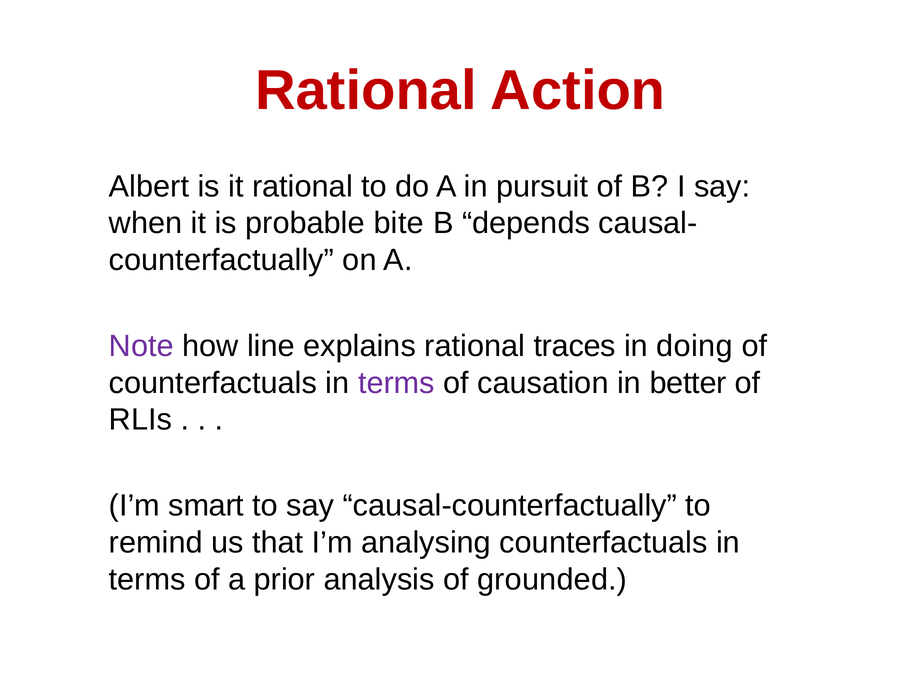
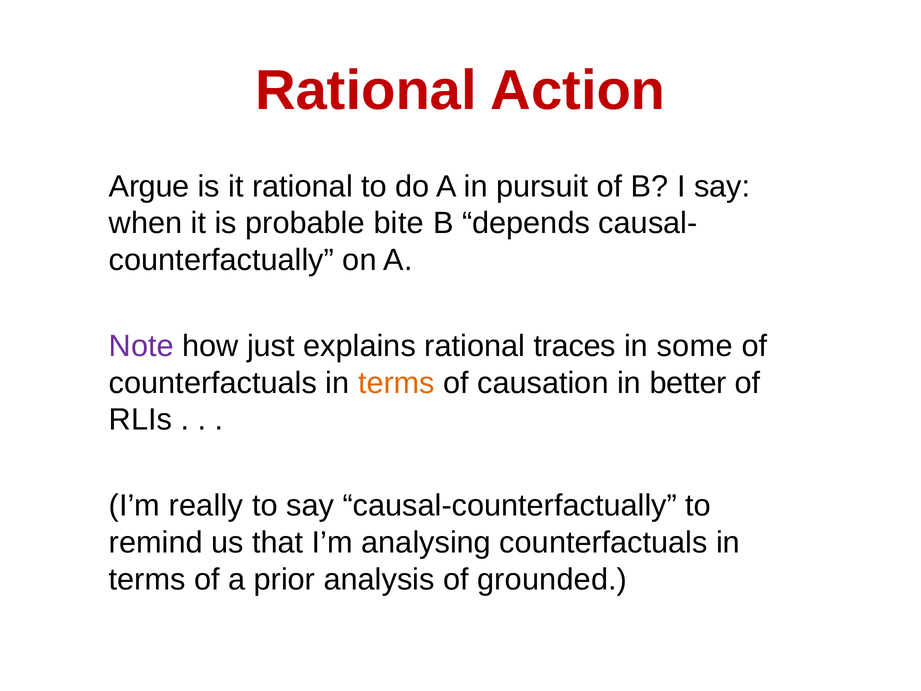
Albert: Albert -> Argue
line: line -> just
doing: doing -> some
terms at (396, 383) colour: purple -> orange
smart: smart -> really
